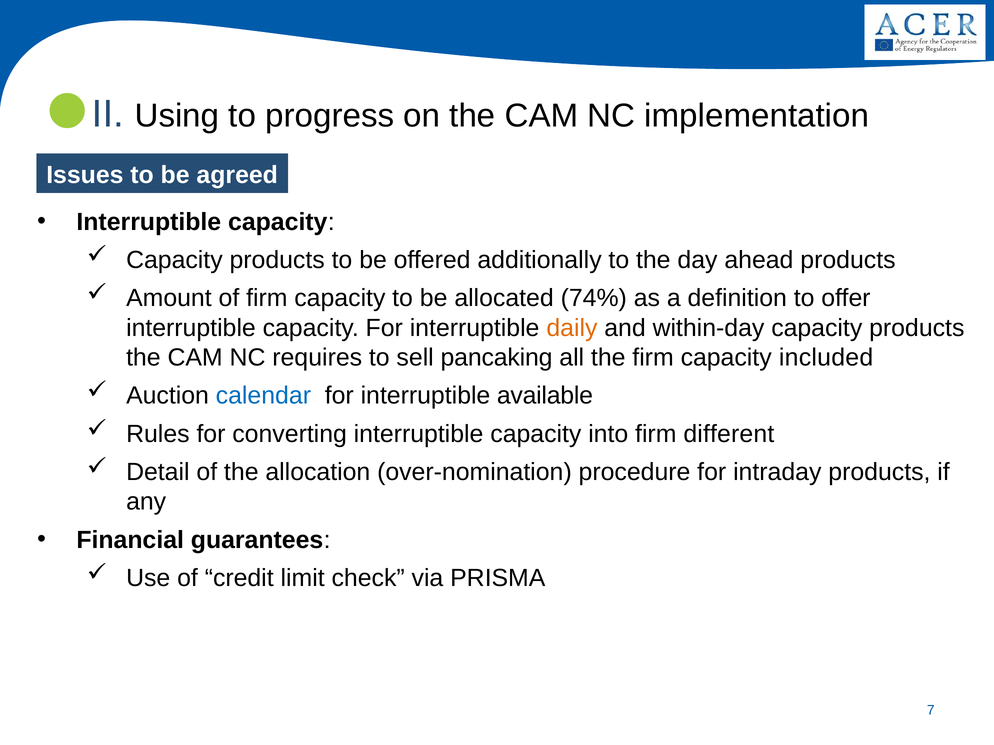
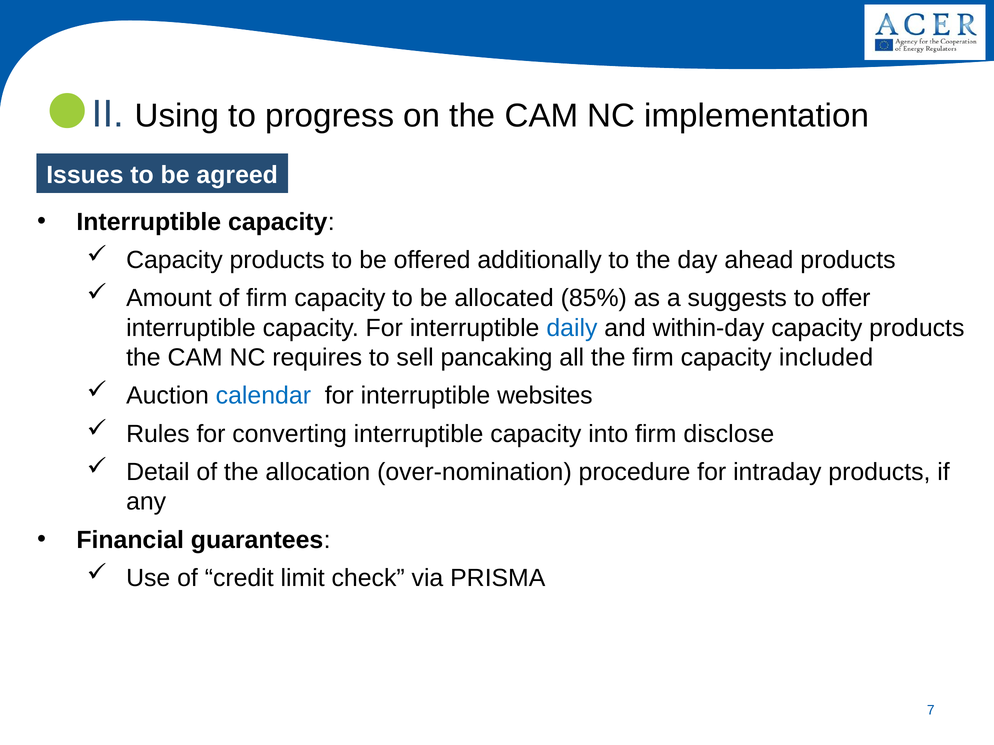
74%: 74% -> 85%
definition: definition -> suggests
daily colour: orange -> blue
available: available -> websites
different: different -> disclose
